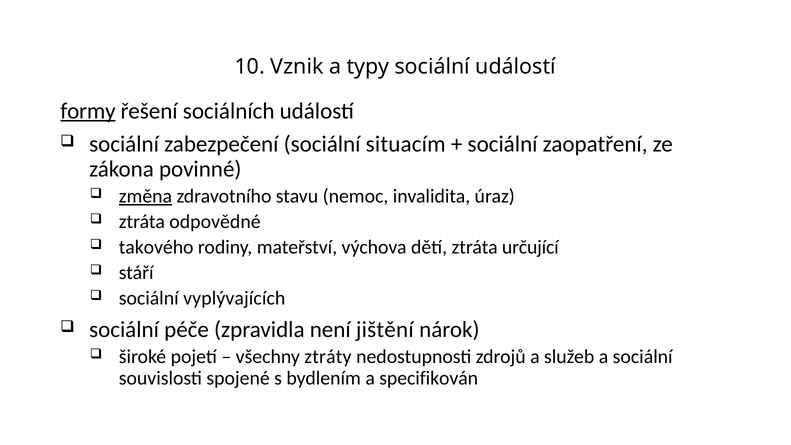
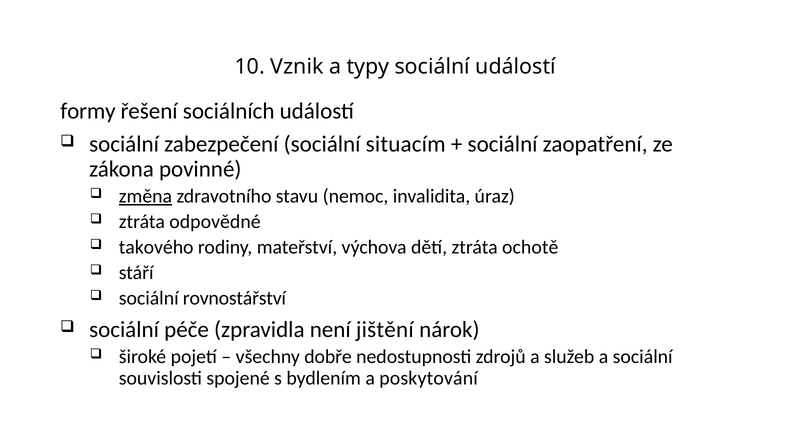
formy underline: present -> none
určující: určující -> ochotě
vyplývajících: vyplývajících -> rovnostářství
ztráty: ztráty -> dobře
specifikován: specifikován -> poskytování
